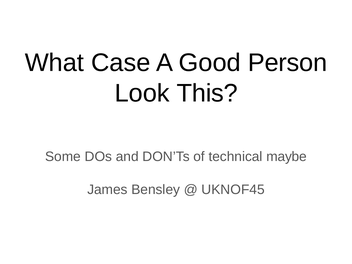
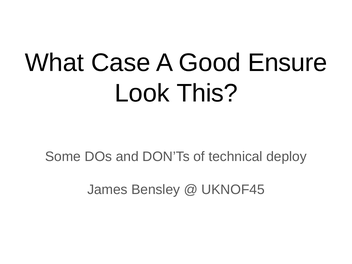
Person: Person -> Ensure
maybe: maybe -> deploy
